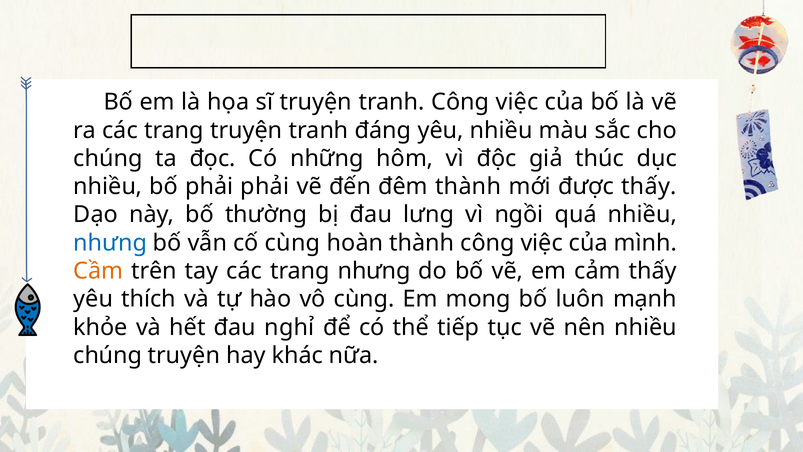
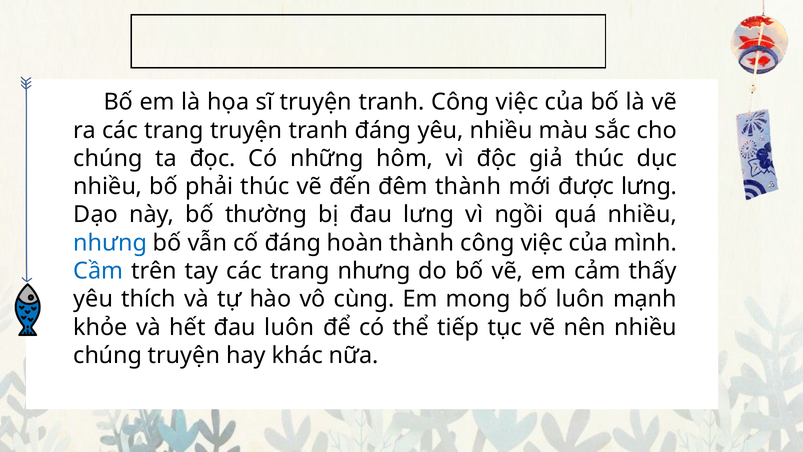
phải phải: phải -> thúc
được thấy: thấy -> lưng
cố cùng: cùng -> đáng
Cầm colour: orange -> blue
đau nghỉ: nghỉ -> luôn
